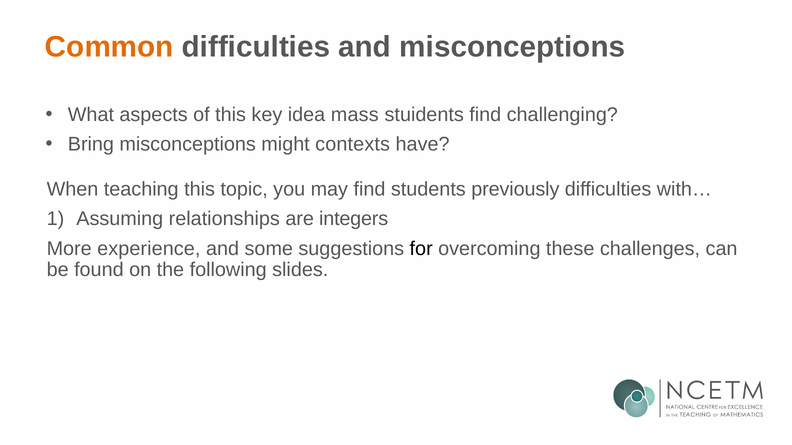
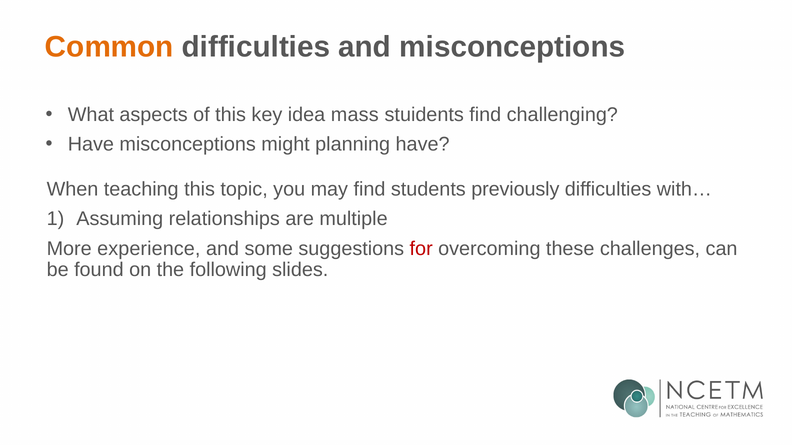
Bring at (91, 144): Bring -> Have
contexts: contexts -> planning
integers: integers -> multiple
for colour: black -> red
